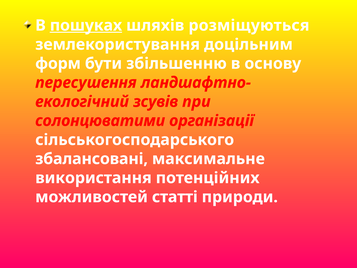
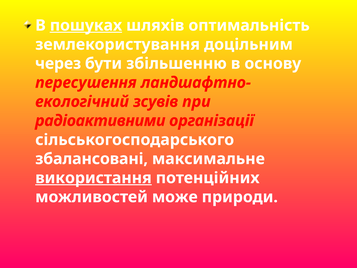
розміщуються: розміщуються -> оптимальність
форм: форм -> через
солонцюватими: солонцюватими -> радіоактивними
використання underline: none -> present
статті: статті -> може
